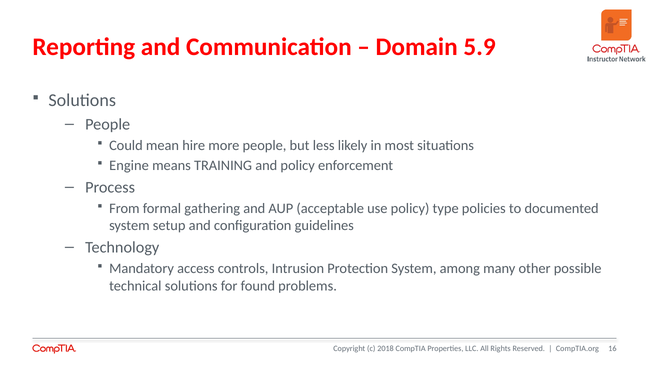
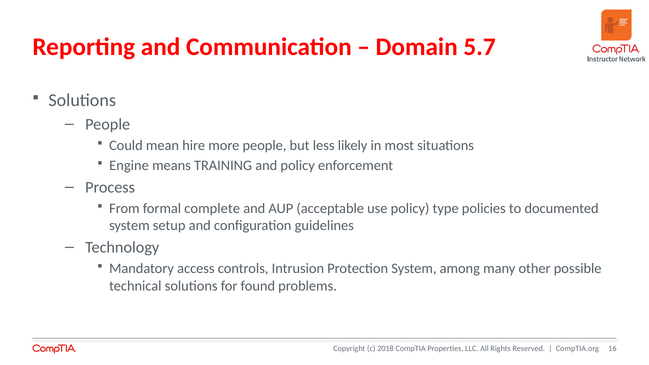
5.9: 5.9 -> 5.7
gathering: gathering -> complete
